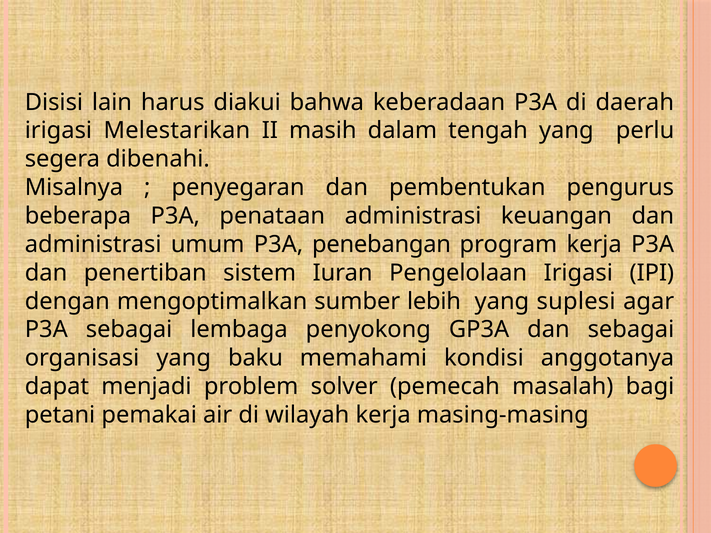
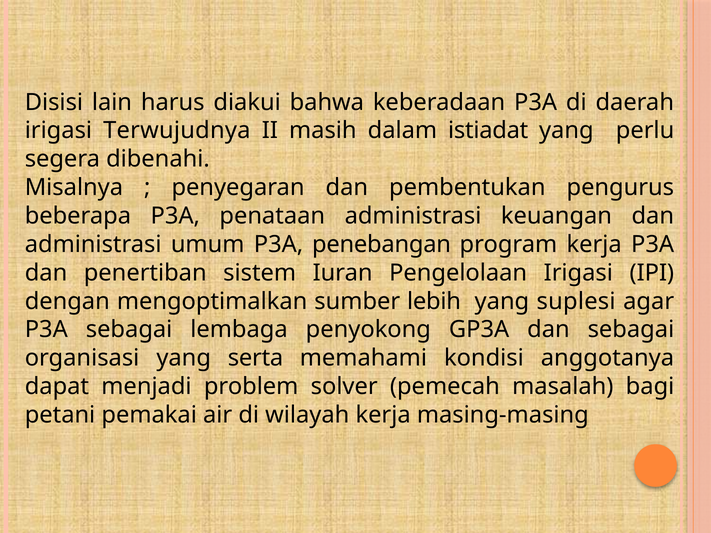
Melestarikan: Melestarikan -> Terwujudnya
tengah: tengah -> istiadat
baku: baku -> serta
